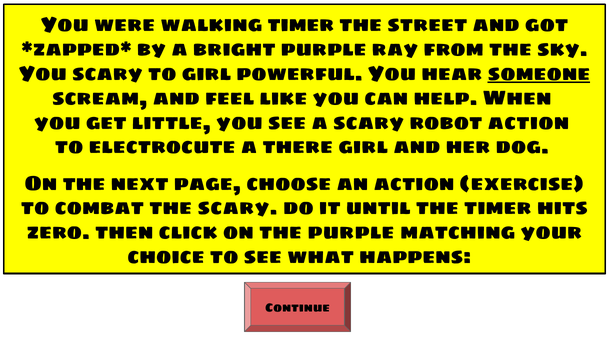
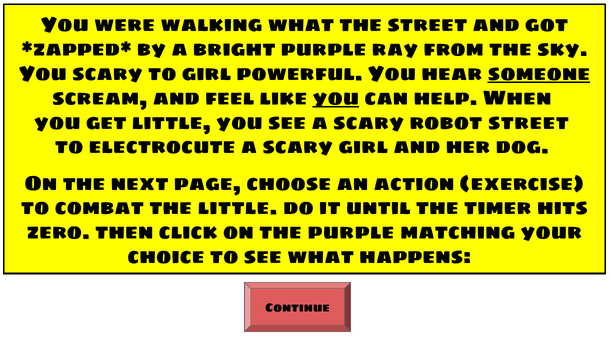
walking timer: timer -> what
you at (336, 98) underline: none -> present
robot action: action -> street
electrocute a there: there -> scary
the scary: scary -> little
